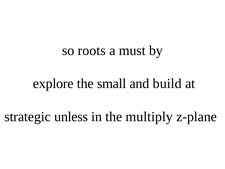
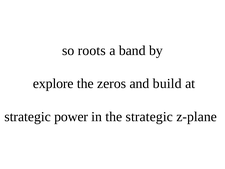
must: must -> band
small: small -> zeros
unless: unless -> power
the multiply: multiply -> strategic
